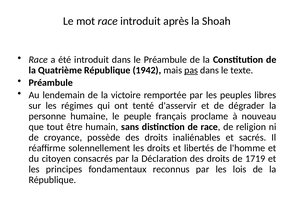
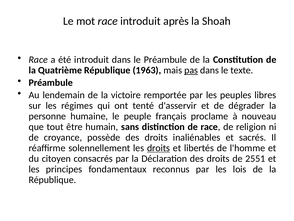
1942: 1942 -> 1963
droits at (159, 148) underline: none -> present
1719: 1719 -> 2551
